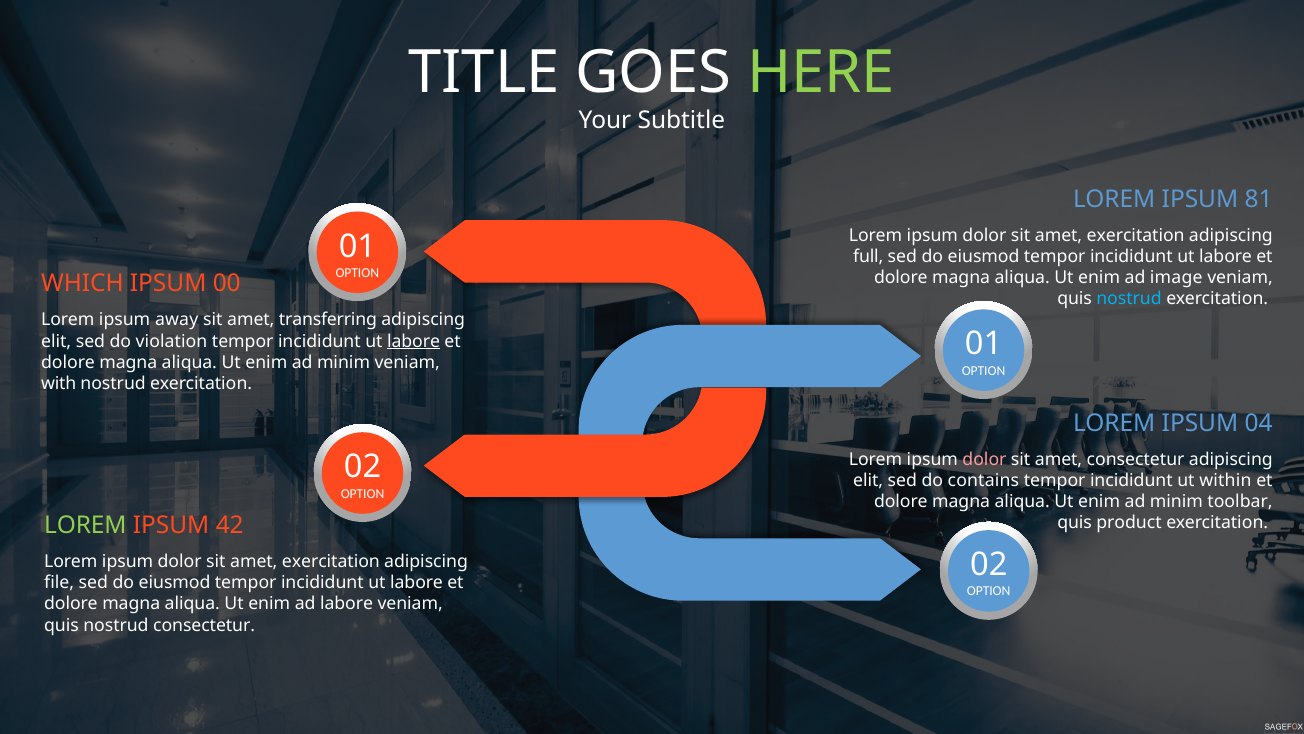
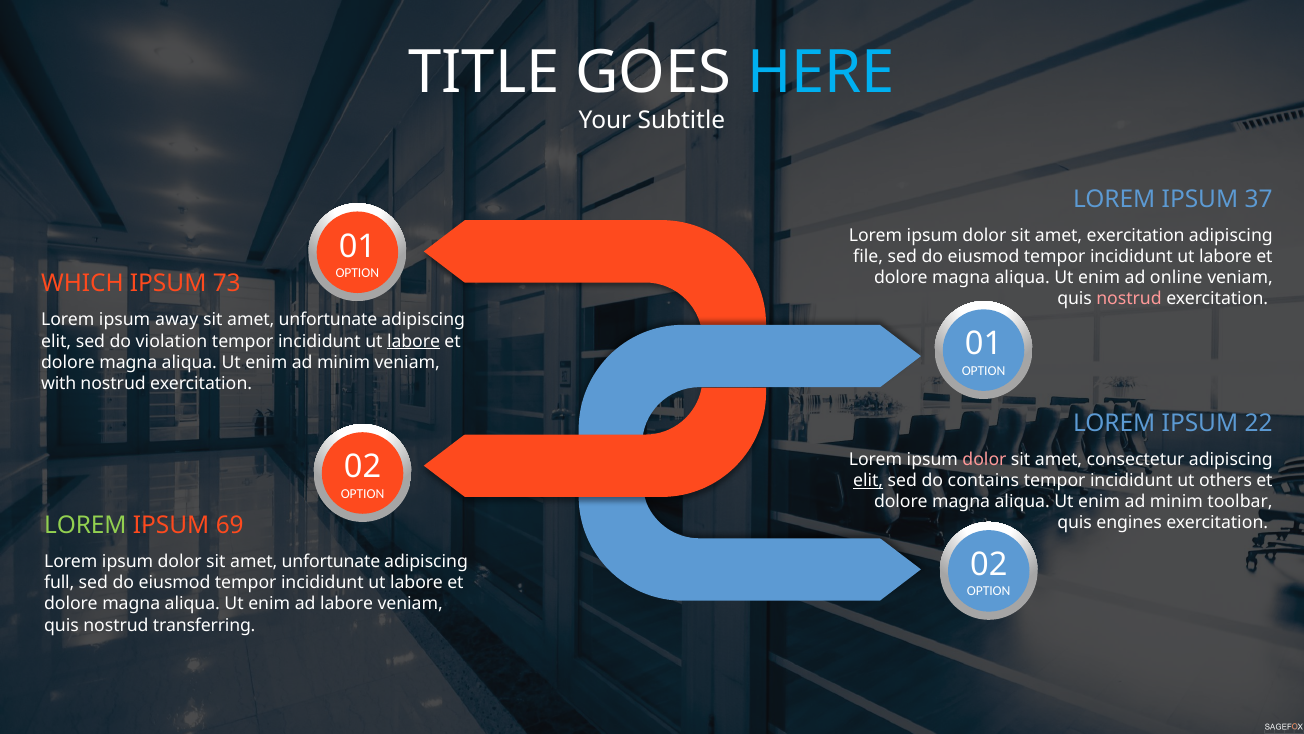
HERE colour: light green -> light blue
81: 81 -> 37
full: full -> file
image: image -> online
00: 00 -> 73
nostrud at (1129, 299) colour: light blue -> pink
transferring at (328, 320): transferring -> unfortunate
04: 04 -> 22
elit at (868, 480) underline: none -> present
within: within -> others
product: product -> engines
42: 42 -> 69
exercitation at (331, 561): exercitation -> unfortunate
file: file -> full
nostrud consectetur: consectetur -> transferring
